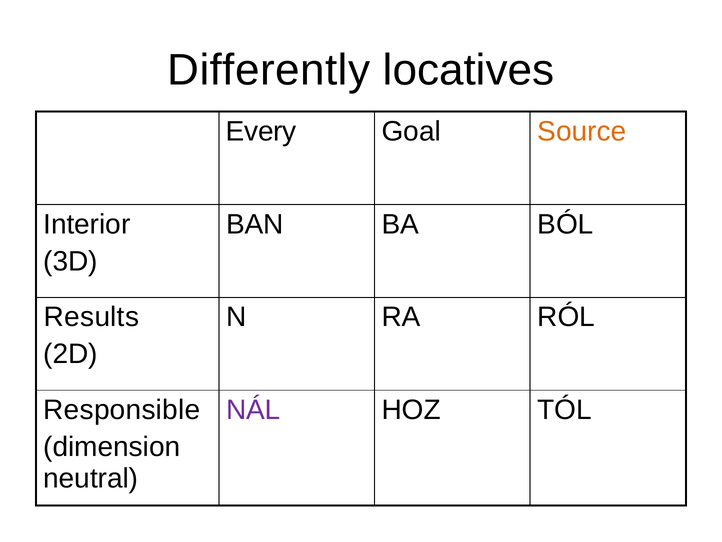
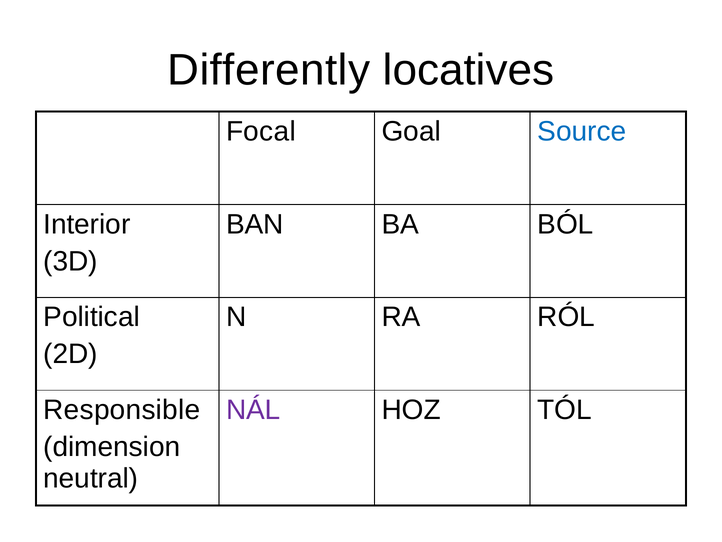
Every: Every -> Focal
Source colour: orange -> blue
Results: Results -> Political
